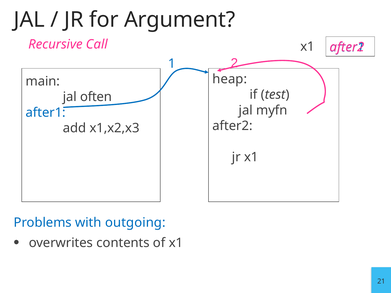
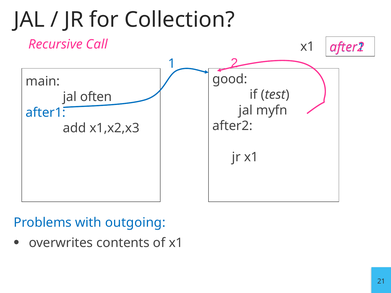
Argument: Argument -> Collection
heap: heap -> good
